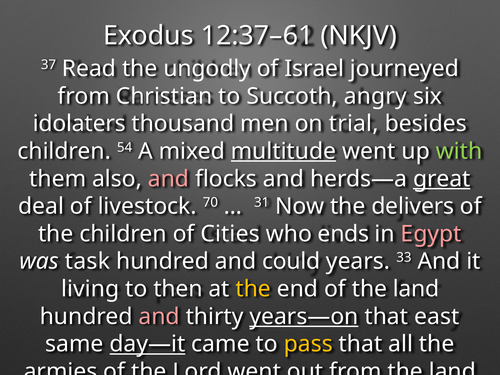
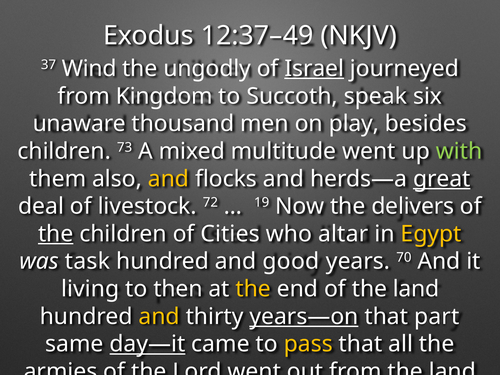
12:37–61: 12:37–61 -> 12:37–49
Read: Read -> Wind
Israel underline: none -> present
Christian: Christian -> Kingdom
angry: angry -> speak
idolaters: idolaters -> unaware
trial: trial -> play
54: 54 -> 73
multitude underline: present -> none
and at (168, 179) colour: pink -> yellow
70: 70 -> 72
31: 31 -> 19
the at (56, 234) underline: none -> present
ends: ends -> altar
Egypt at (431, 234) colour: pink -> yellow
could: could -> good
33: 33 -> 70
and at (159, 316) colour: pink -> yellow
east: east -> part
